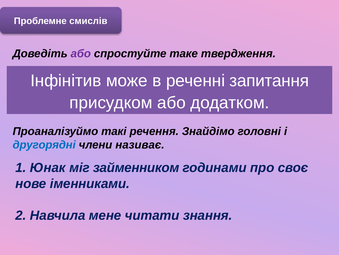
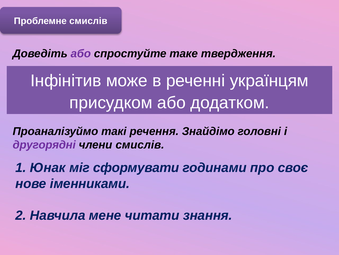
запитання: запитання -> українцям
другорядні colour: blue -> purple
члени називає: називає -> смислів
займенником: займенником -> сформувати
